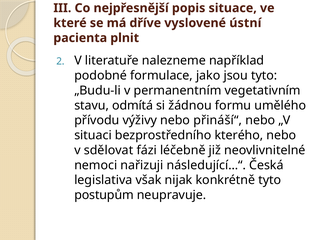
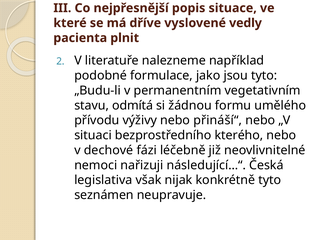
ústní: ústní -> vedly
sdělovat: sdělovat -> dechové
postupům: postupům -> seznámen
